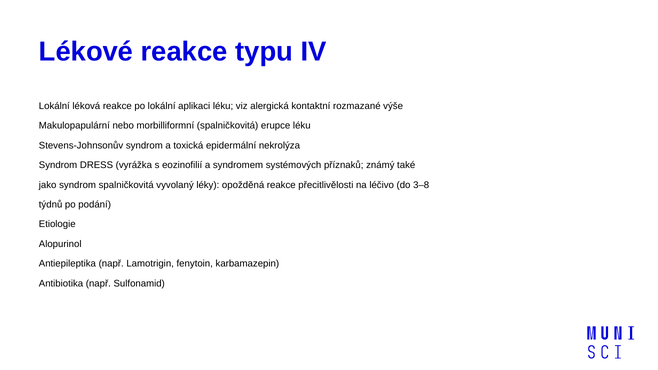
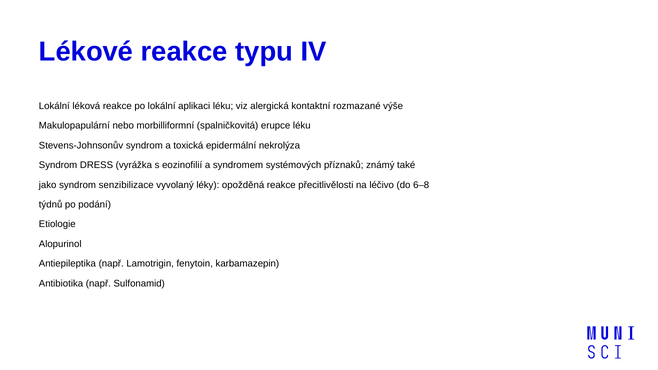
syndrom spalničkovitá: spalničkovitá -> senzibilizace
3–8: 3–8 -> 6–8
